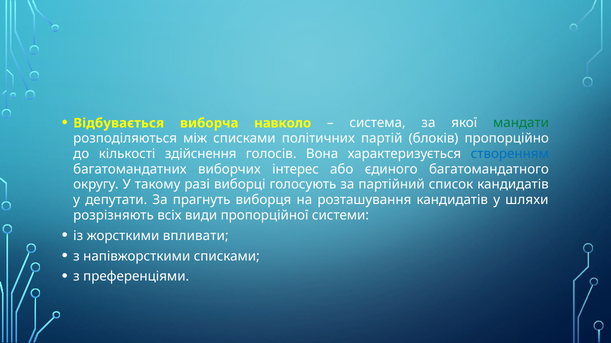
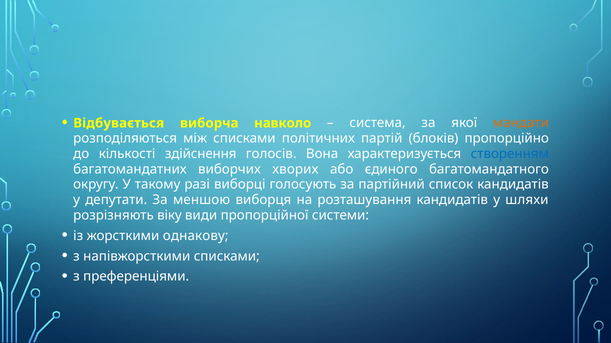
мандати colour: green -> orange
інтерес: інтерес -> хворих
прагнуть: прагнуть -> меншою
всіх: всіх -> віку
впливати: впливати -> однакову
